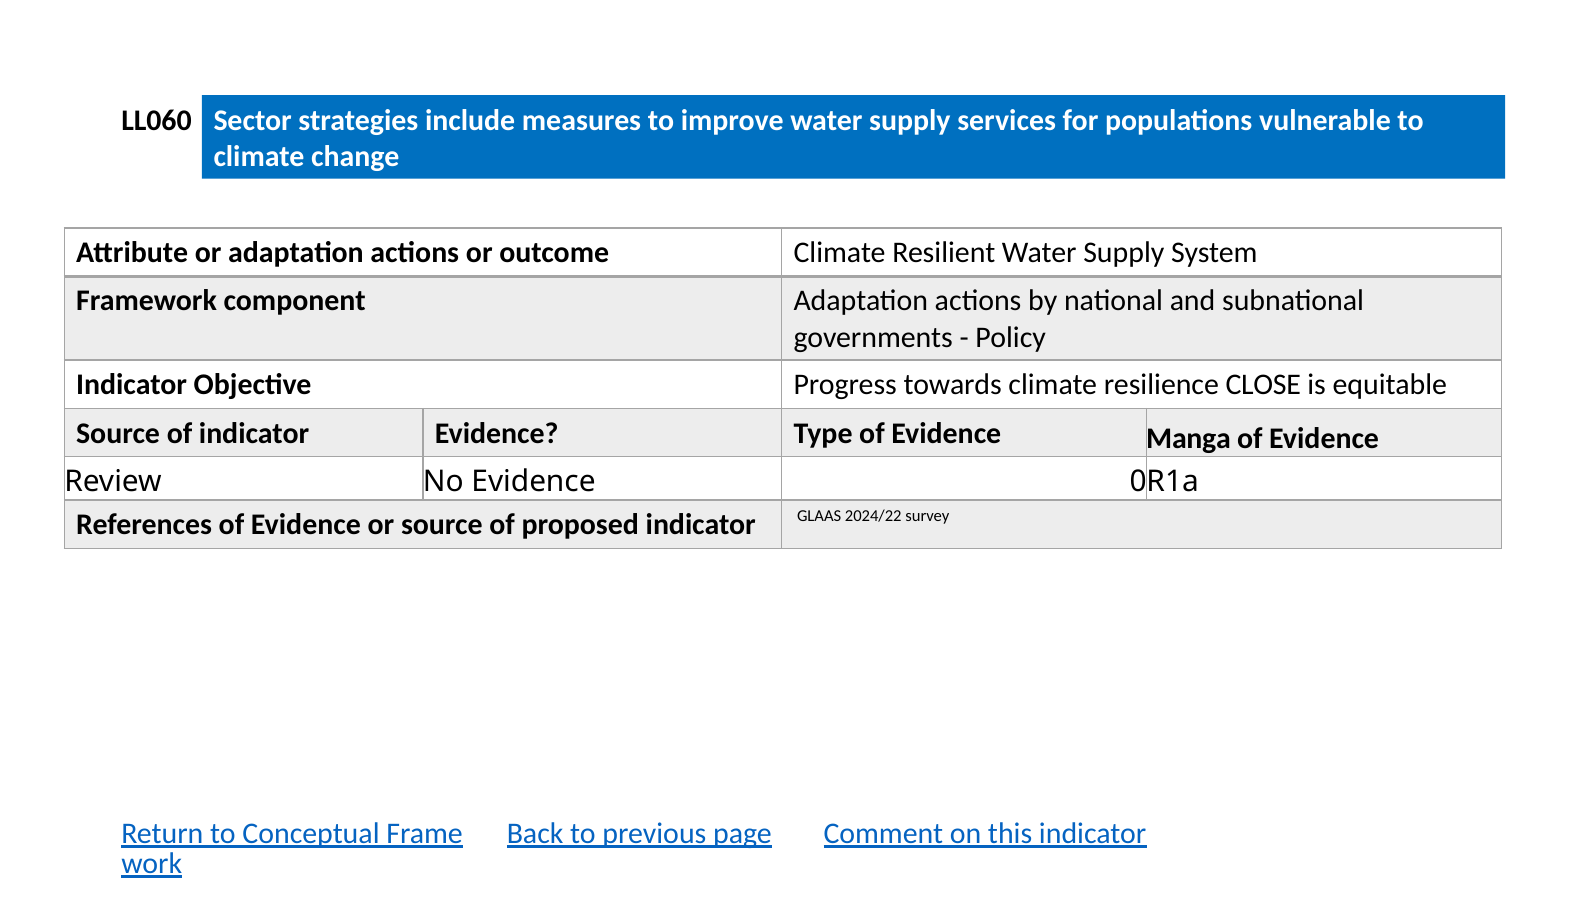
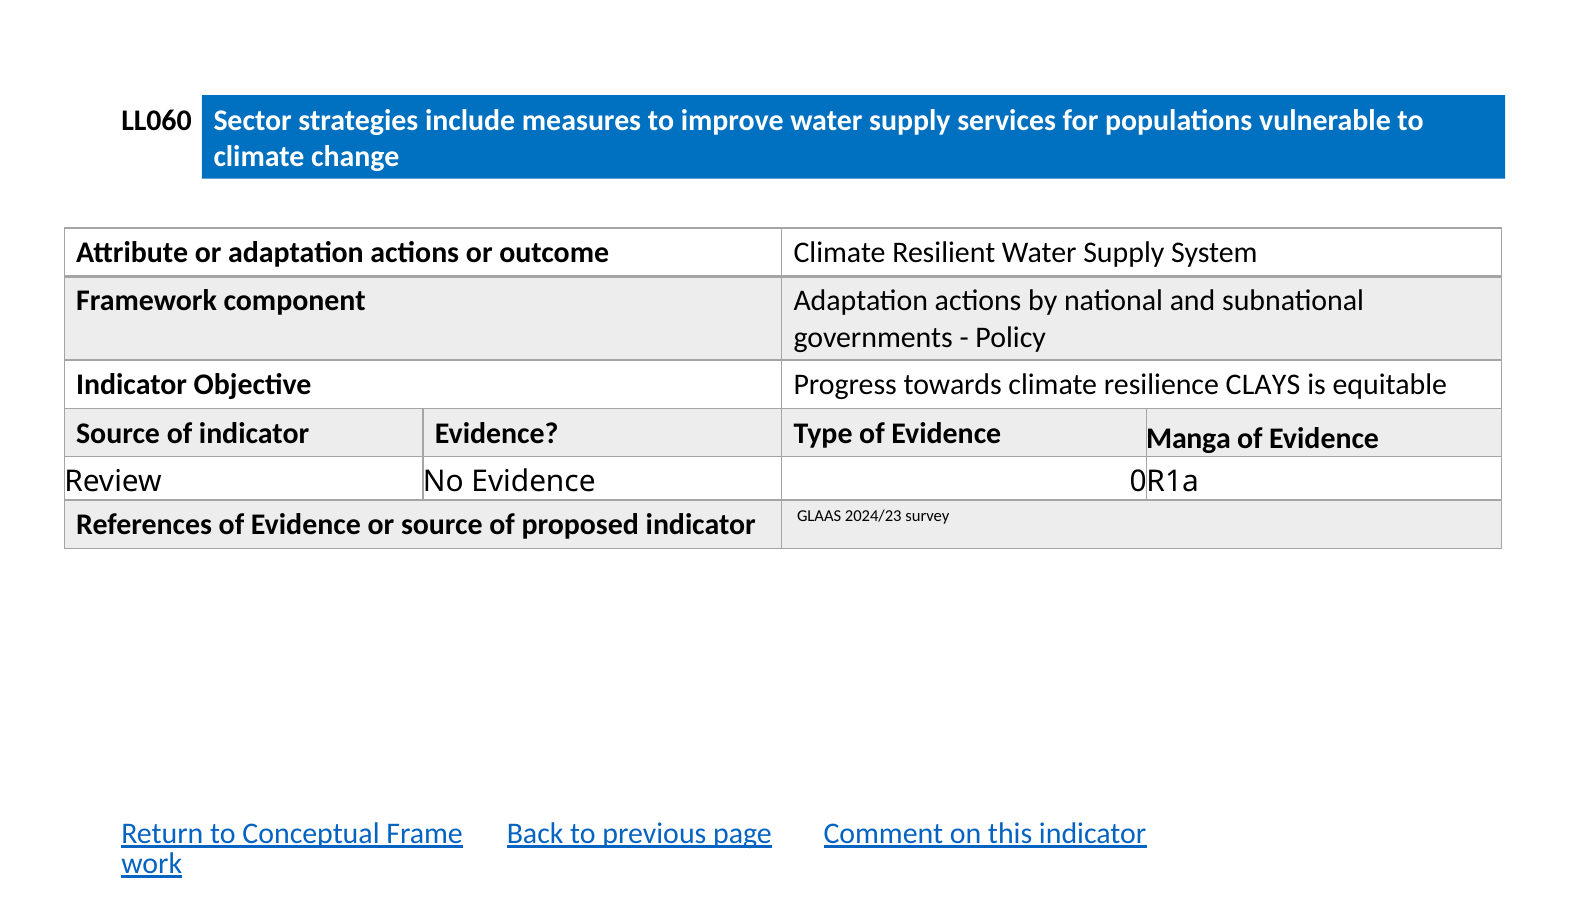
CLOSE: CLOSE -> CLAYS
2024/22: 2024/22 -> 2024/23
